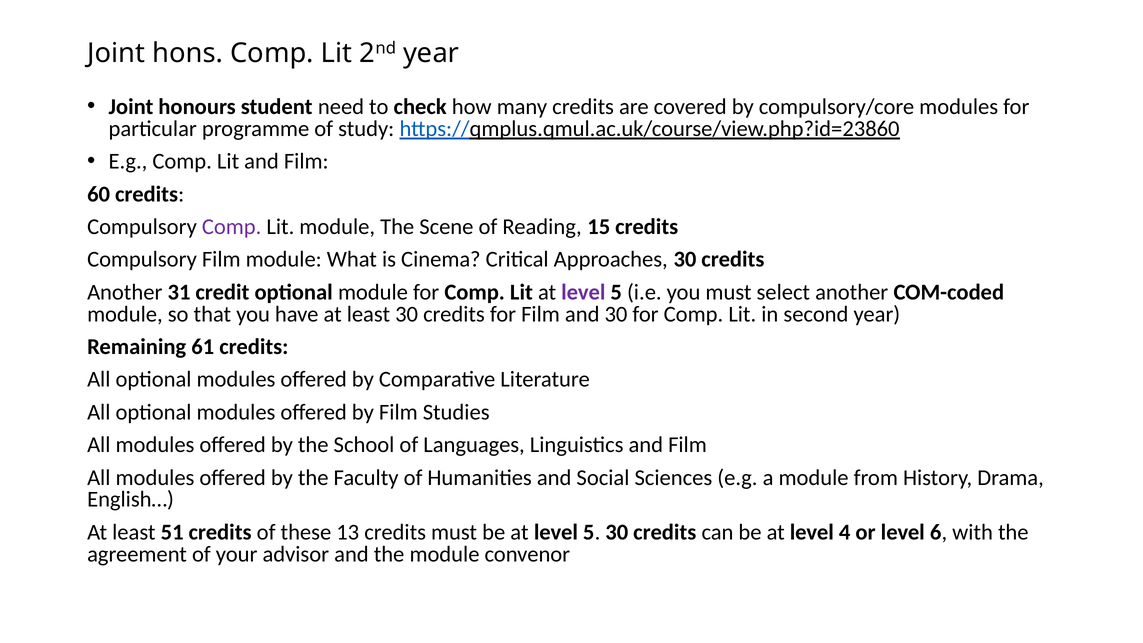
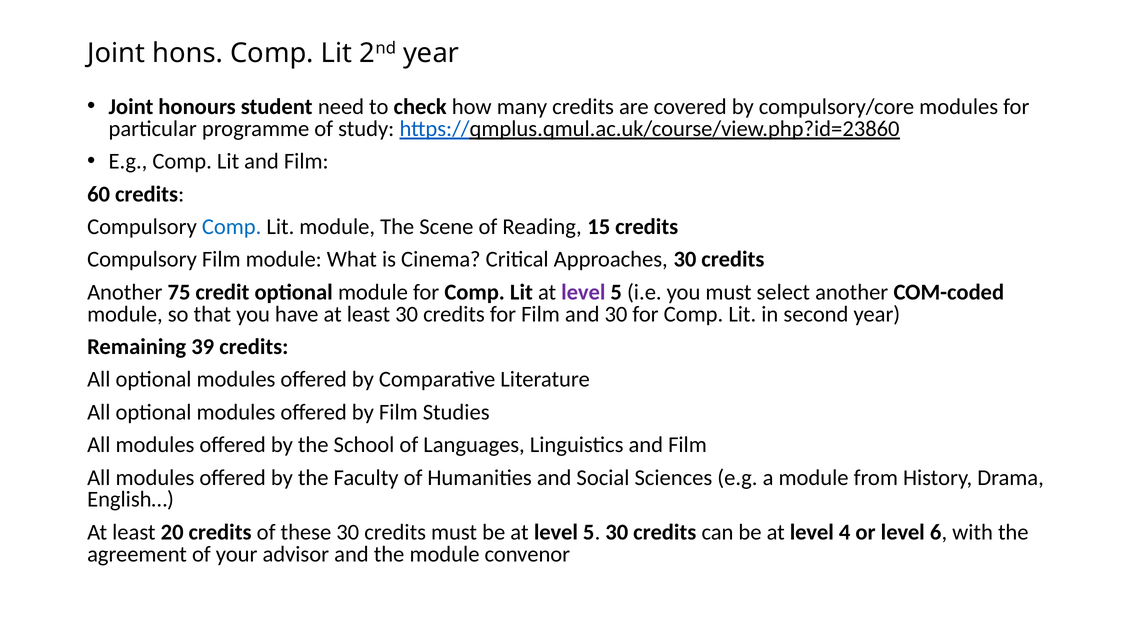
Comp at (232, 227) colour: purple -> blue
31: 31 -> 75
61: 61 -> 39
51: 51 -> 20
these 13: 13 -> 30
